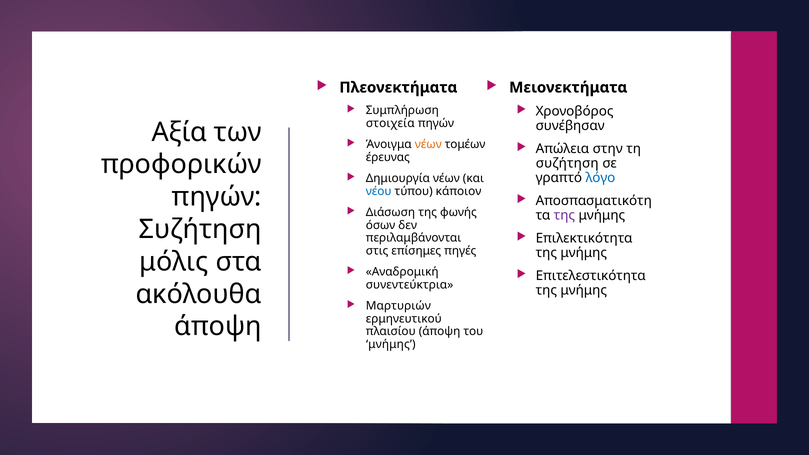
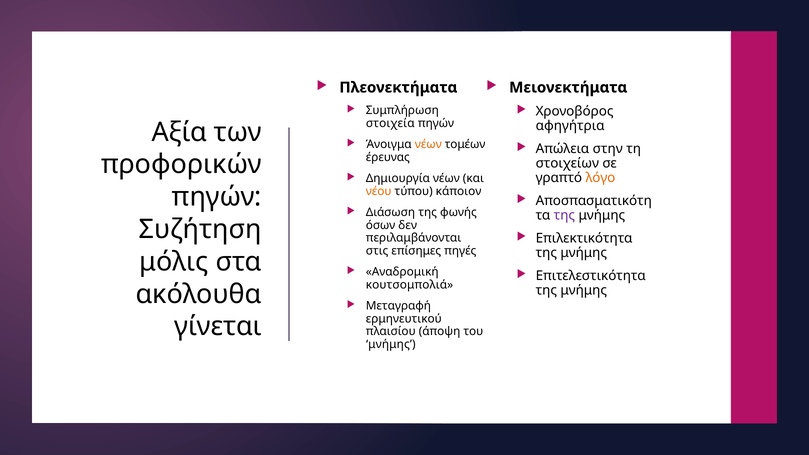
συνέβησαν: συνέβησαν -> αφηγήτρια
συζήτηση at (567, 163): συζήτηση -> στοιχείων
λόγο colour: blue -> orange
νέου colour: blue -> orange
συνεντεύκτρια: συνεντεύκτρια -> κουτσομπολιά
Μαρτυριών: Μαρτυριών -> Μεταγραφή
άποψη at (218, 327): άποψη -> γίνεται
